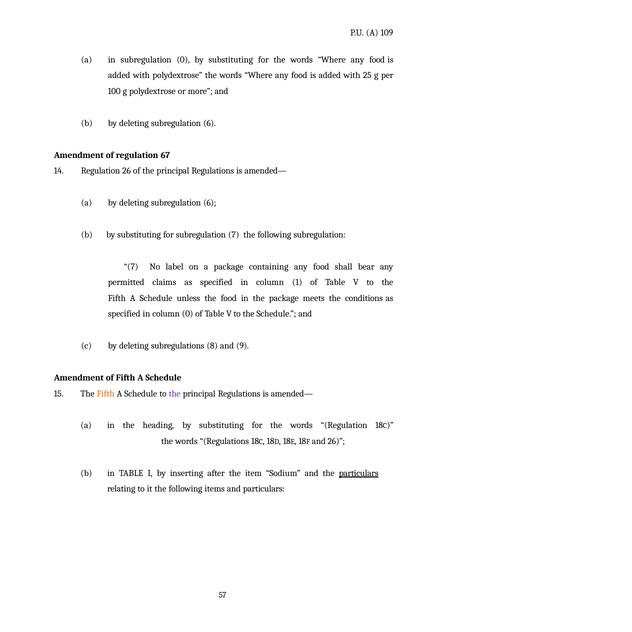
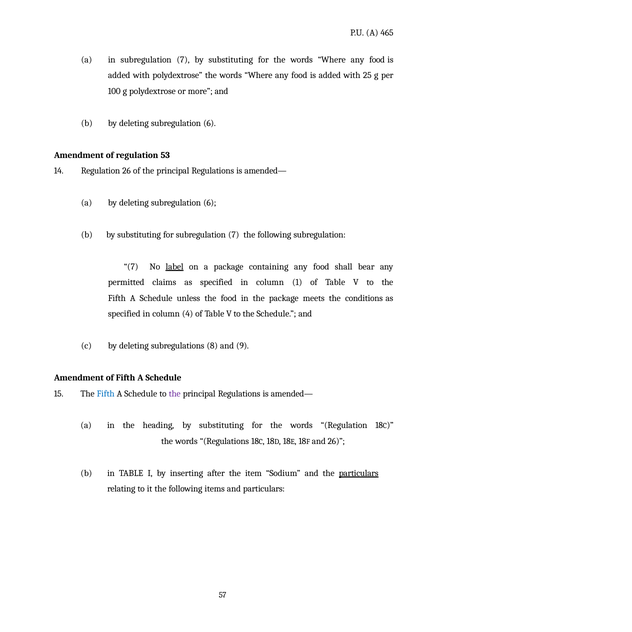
109: 109 -> 465
in subregulation 0: 0 -> 7
67: 67 -> 53
label underline: none -> present
column 0: 0 -> 4
Fifth at (106, 394) colour: orange -> blue
